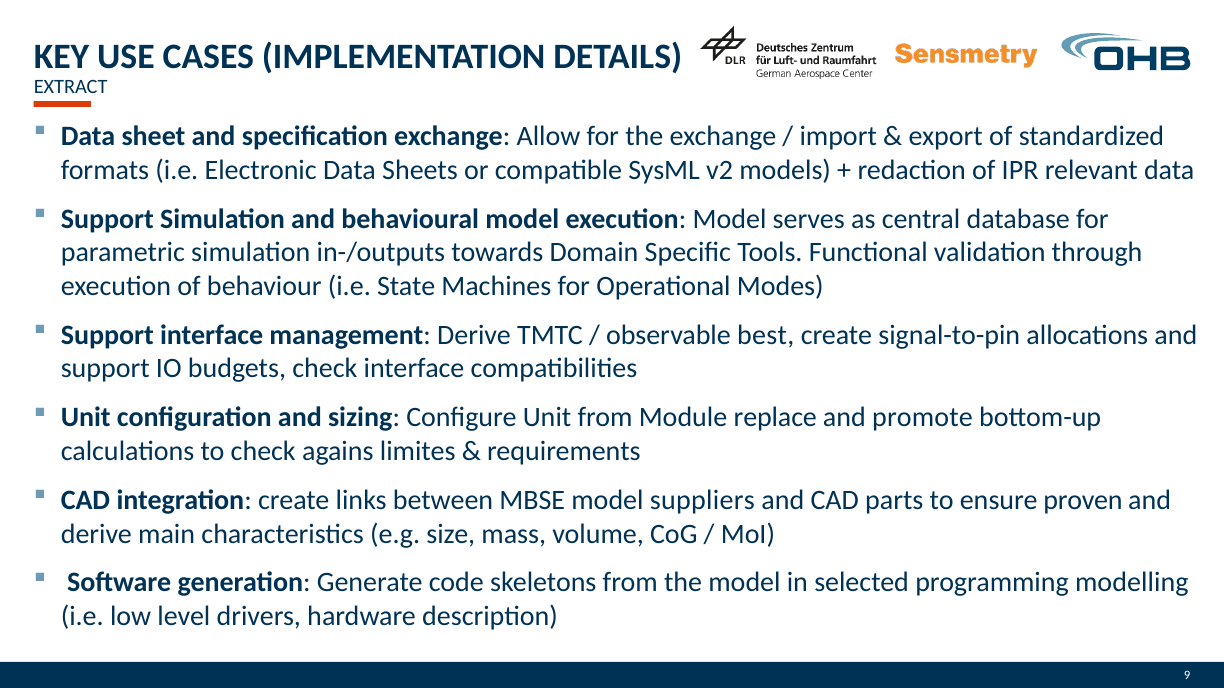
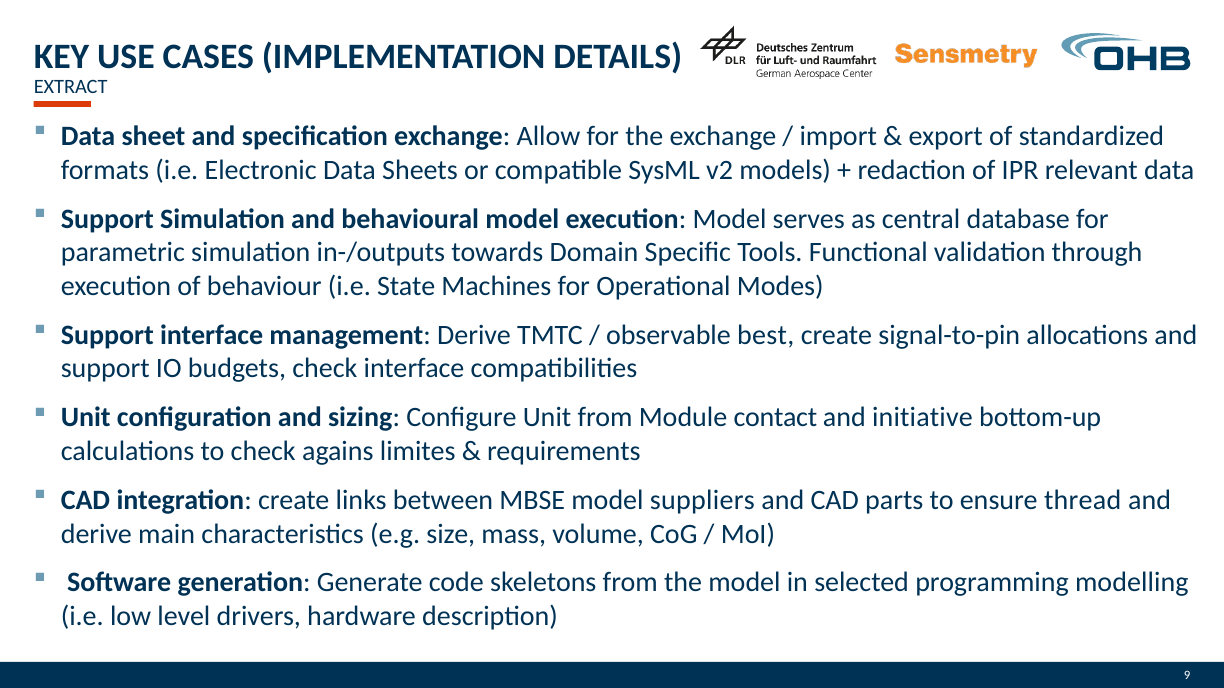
replace: replace -> contact
promote: promote -> initiative
proven: proven -> thread
